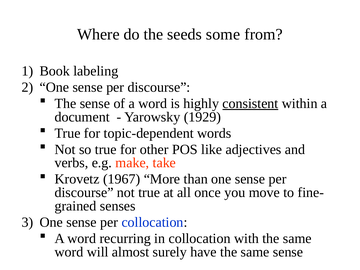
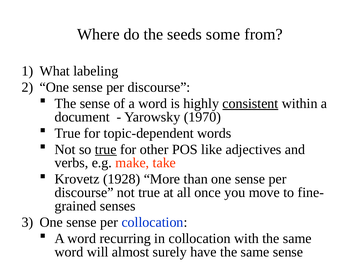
Book: Book -> What
1929: 1929 -> 1970
true at (106, 149) underline: none -> present
1967: 1967 -> 1928
